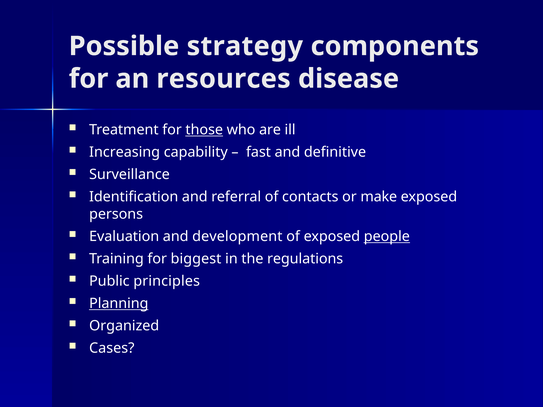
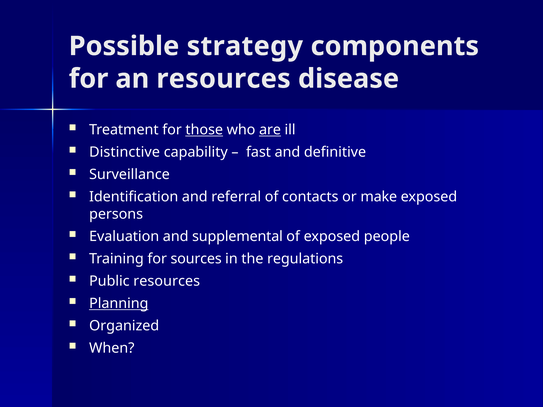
are underline: none -> present
Increasing: Increasing -> Distinctive
development: development -> supplemental
people underline: present -> none
biggest: biggest -> sources
Public principles: principles -> resources
Cases: Cases -> When
